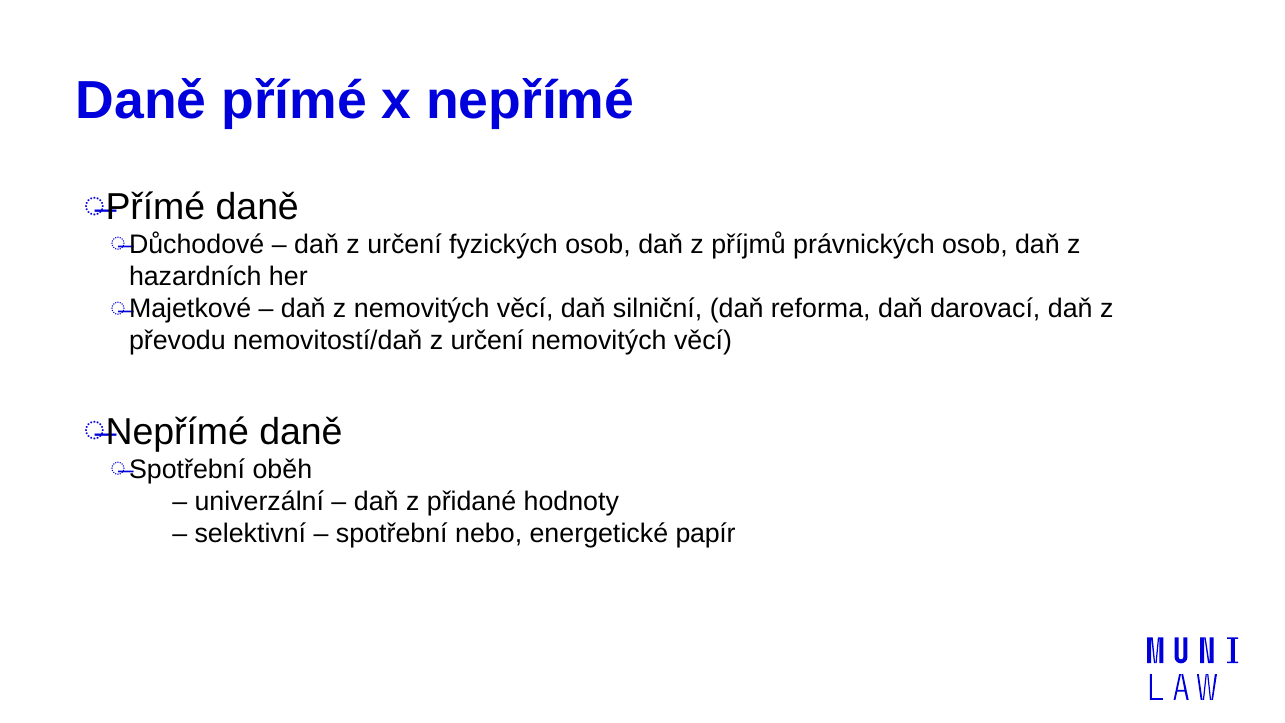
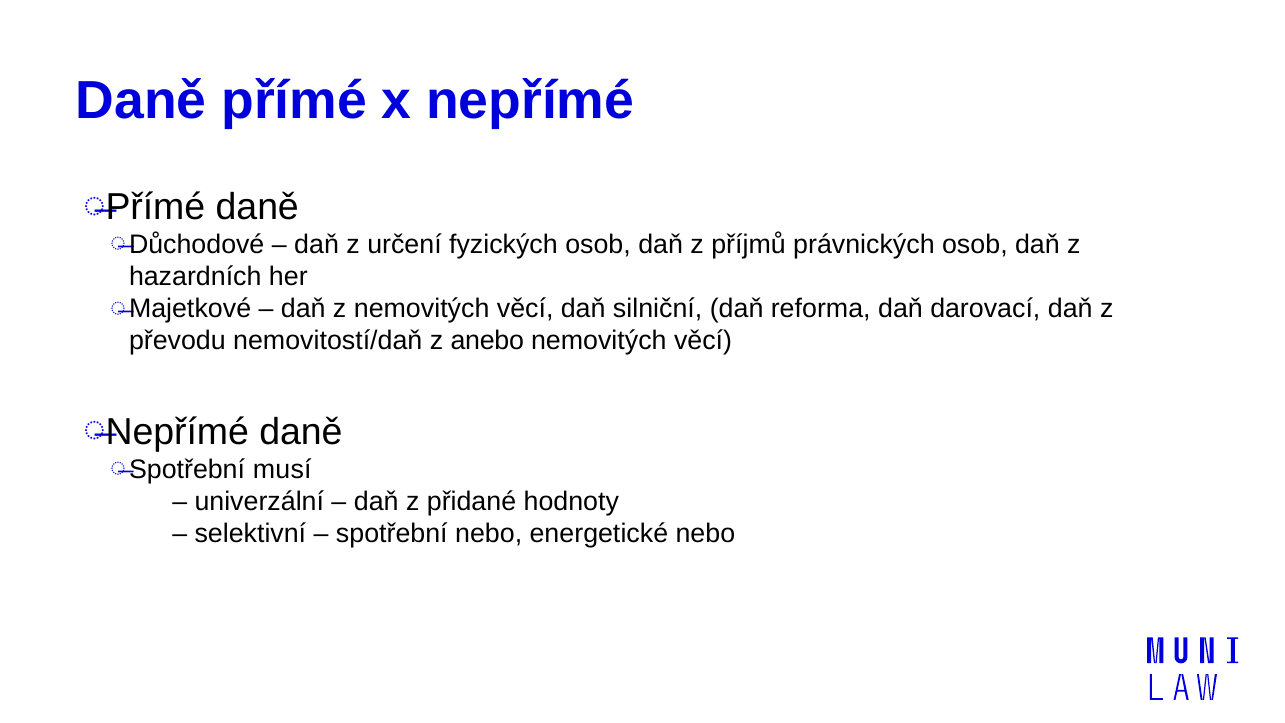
nemovitostí/daň z určení: určení -> anebo
oběh: oběh -> musí
energetické papír: papír -> nebo
